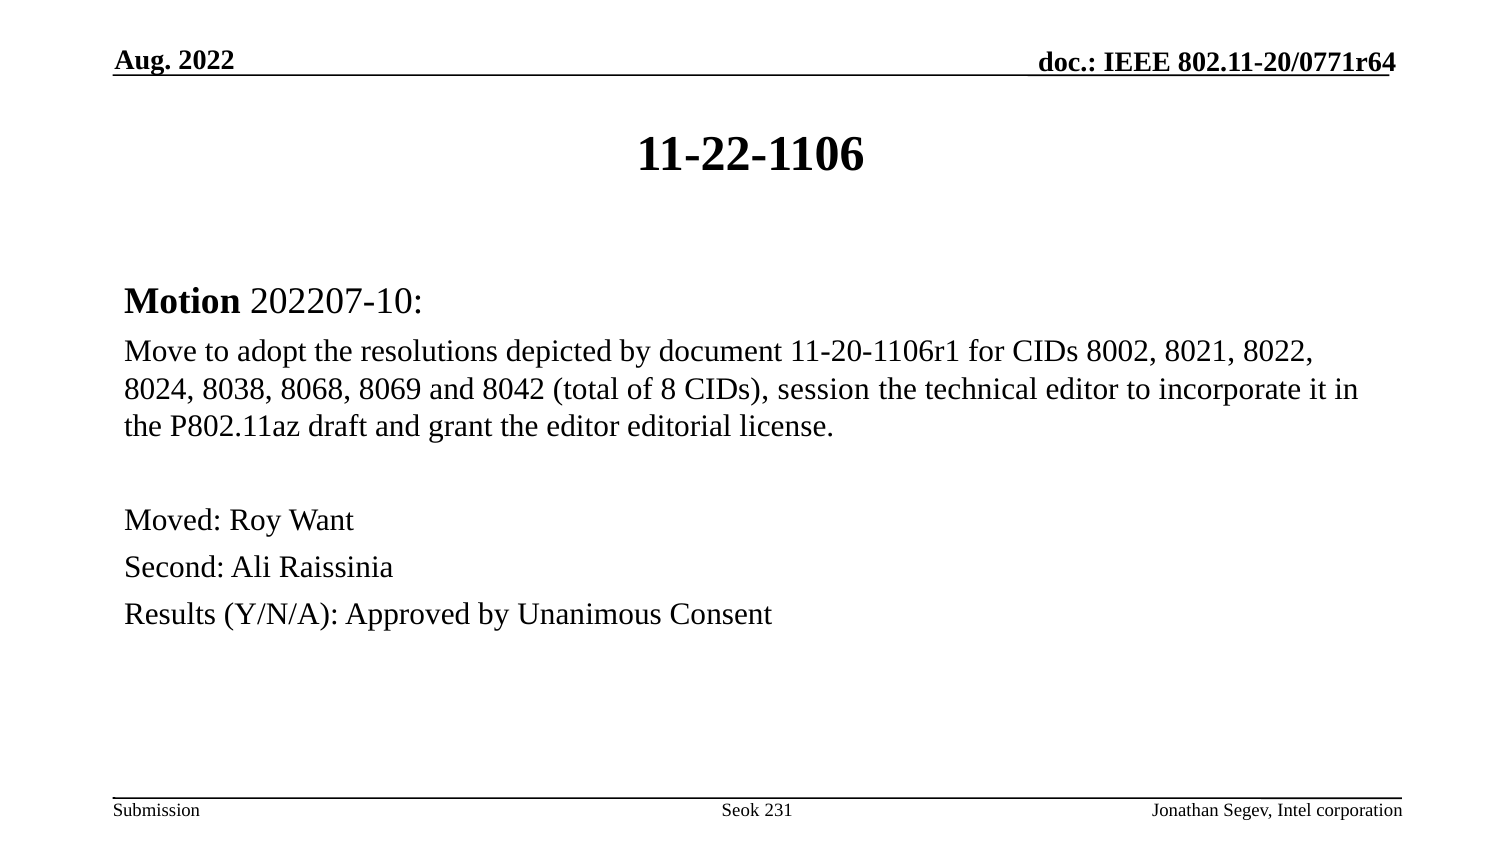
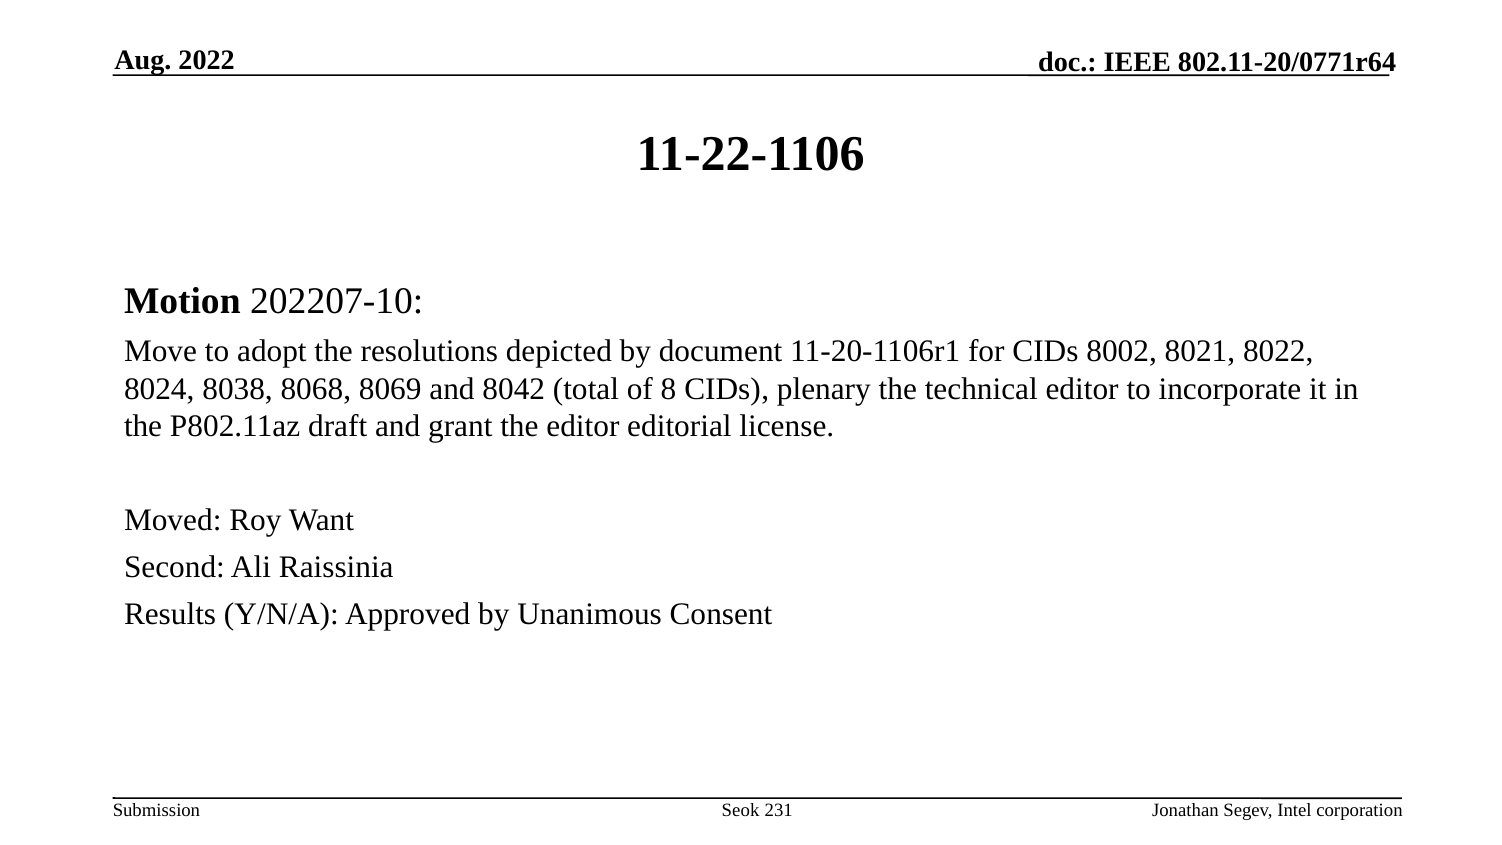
session: session -> plenary
